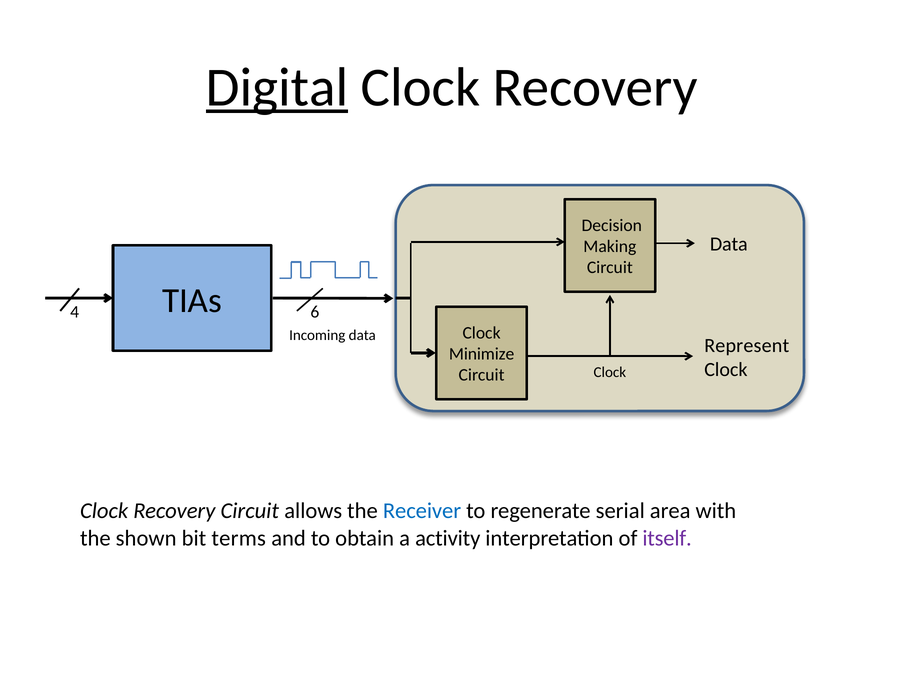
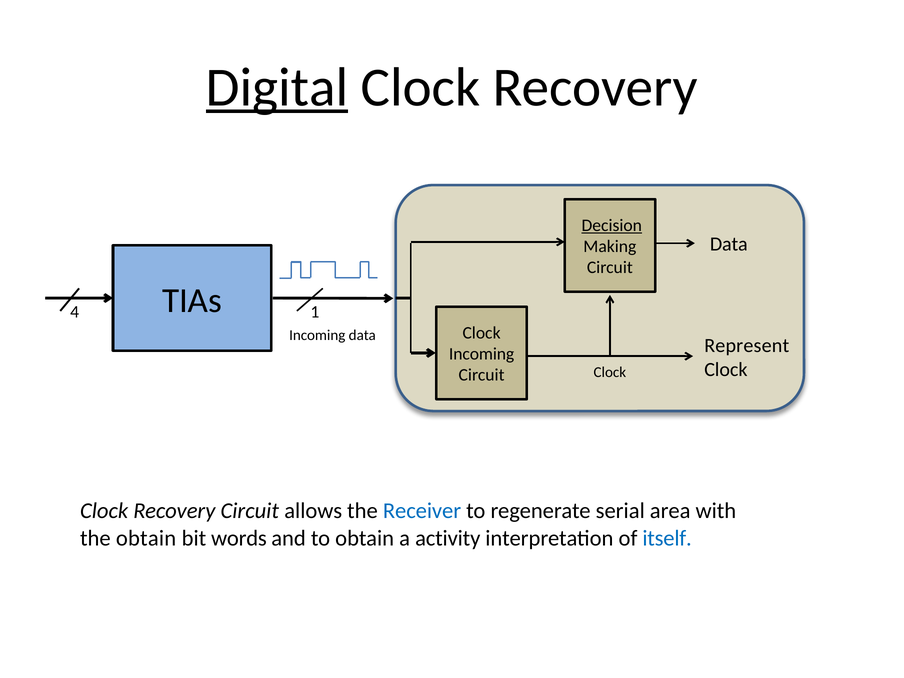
Decision underline: none -> present
6: 6 -> 1
Minimize at (482, 354): Minimize -> Incoming
the shown: shown -> obtain
terms: terms -> words
itself colour: purple -> blue
